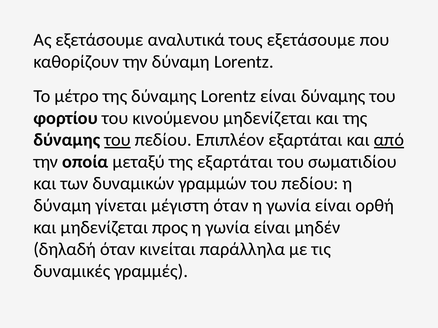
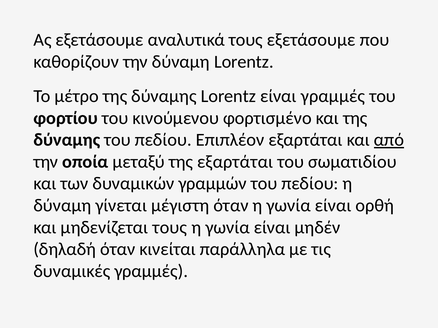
είναι δύναμης: δύναμης -> γραμμές
κινούμενου μηδενίζεται: μηδενίζεται -> φορτισμένο
του at (118, 140) underline: present -> none
μηδενίζεται προς: προς -> τους
